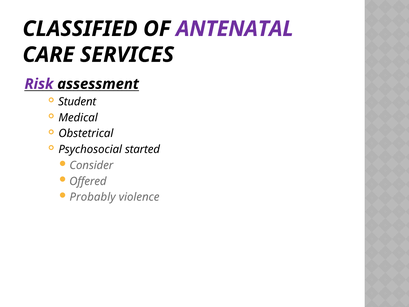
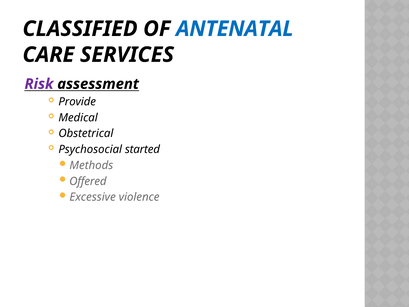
ANTENATAL colour: purple -> blue
Student: Student -> Provide
Consider: Consider -> Methods
Probably: Probably -> Excessive
